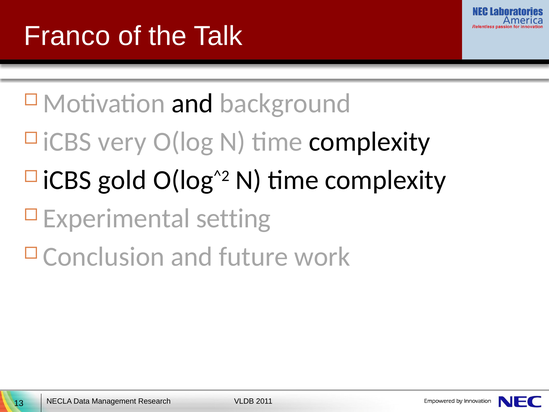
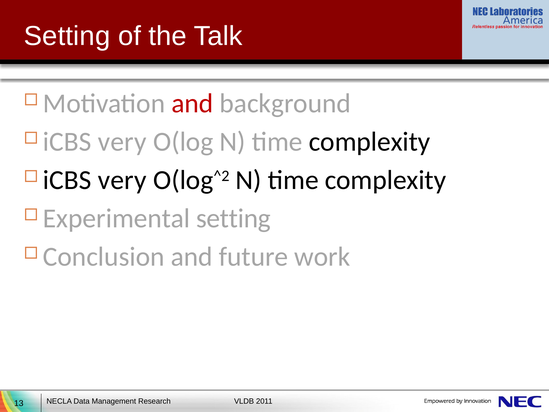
Franco at (67, 36): Franco -> Setting
and at (192, 103) colour: black -> red
gold at (122, 180): gold -> very
